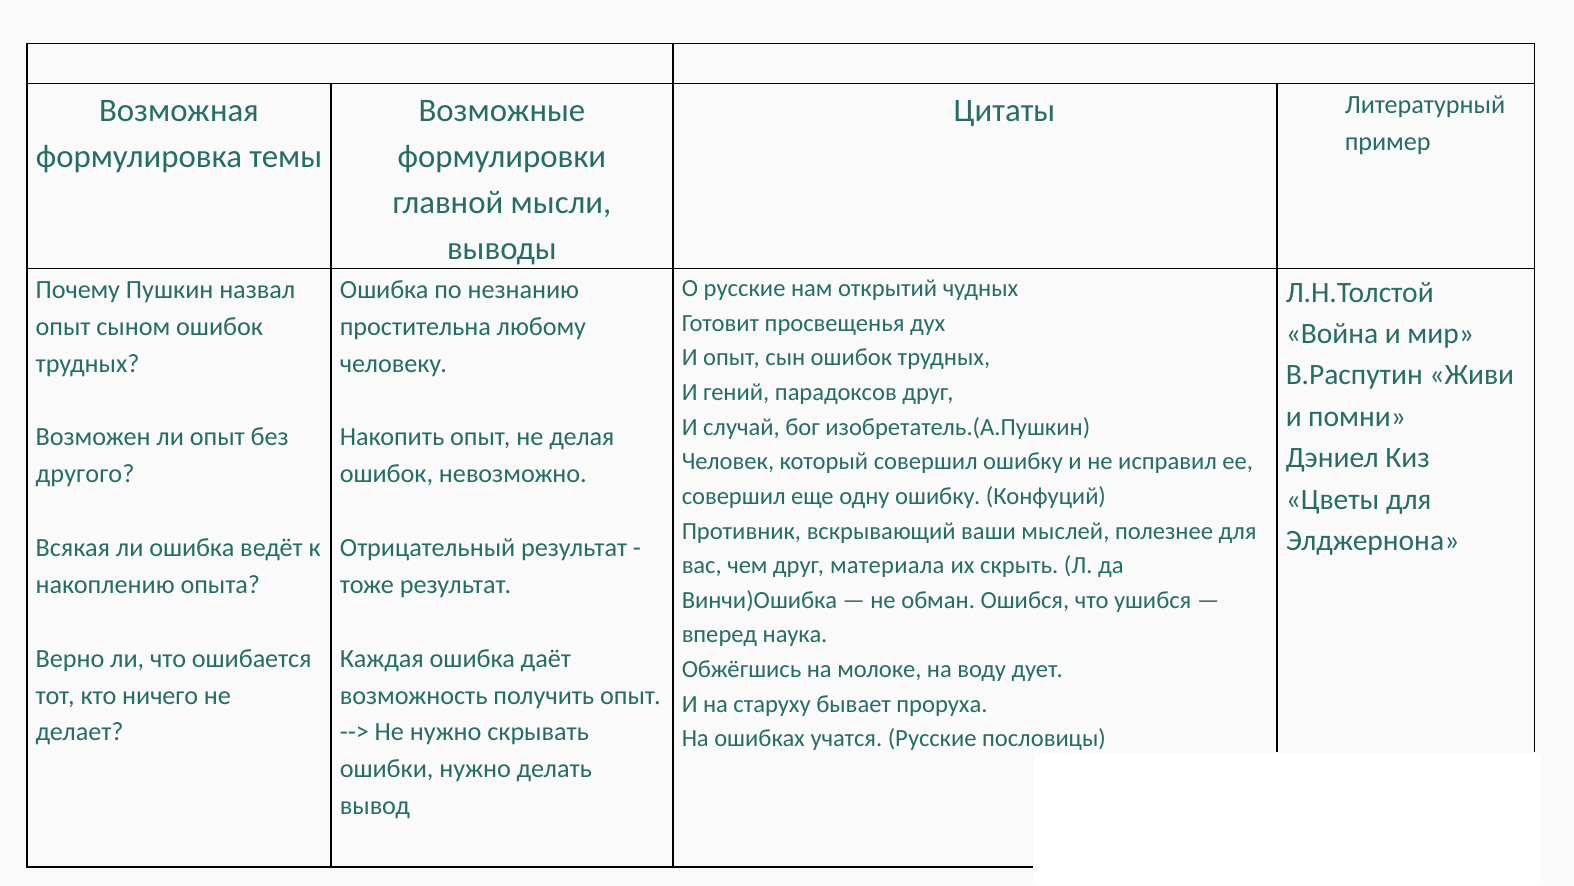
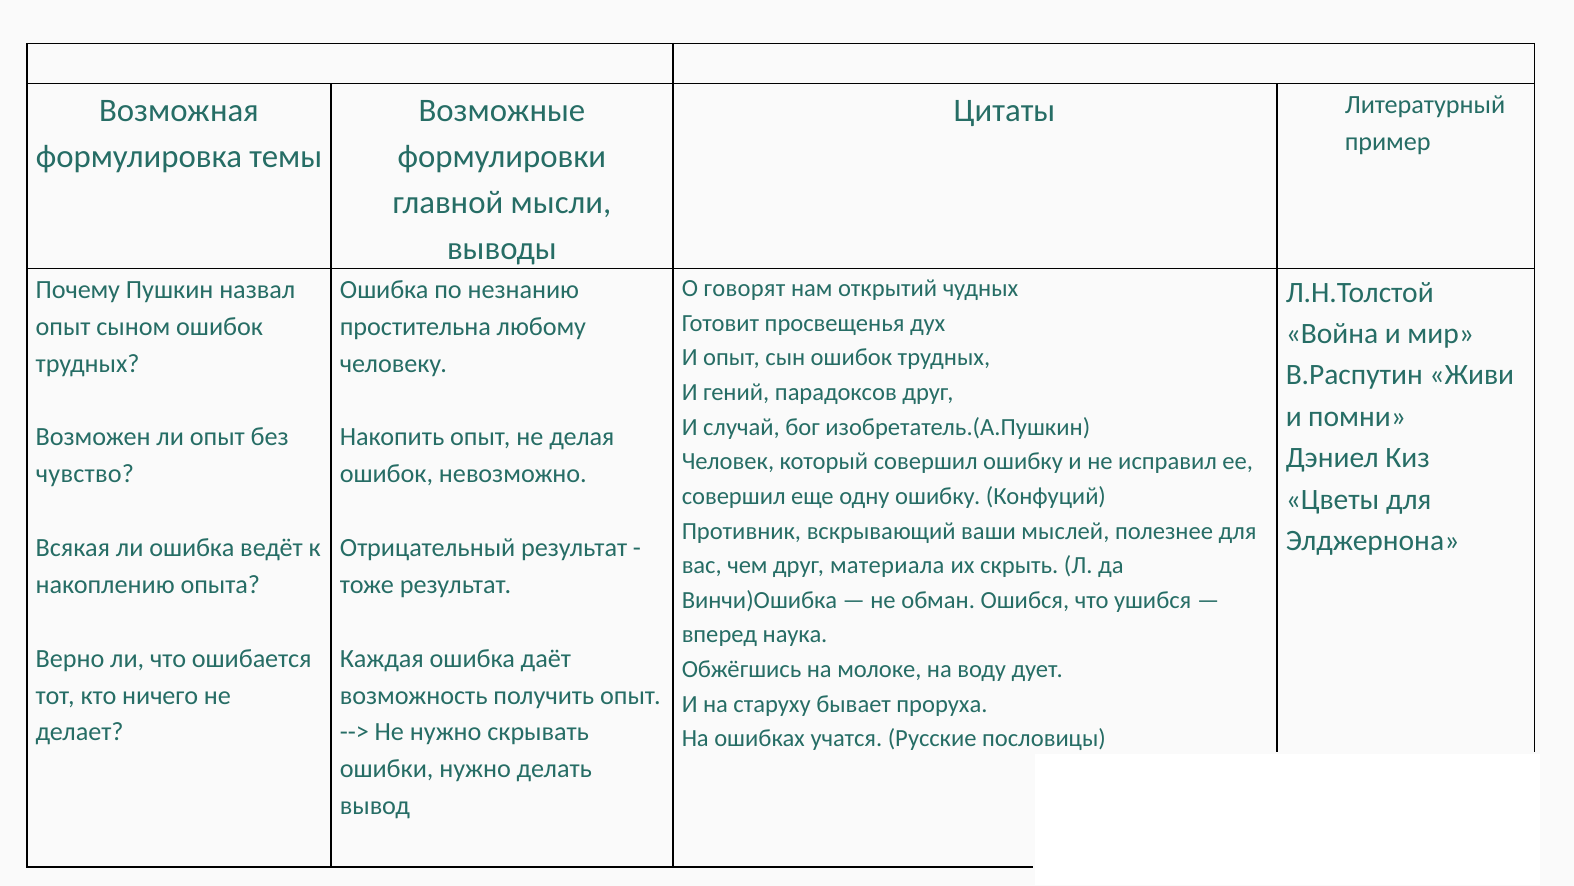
О русские: русские -> говорят
другого: другого -> чувство
